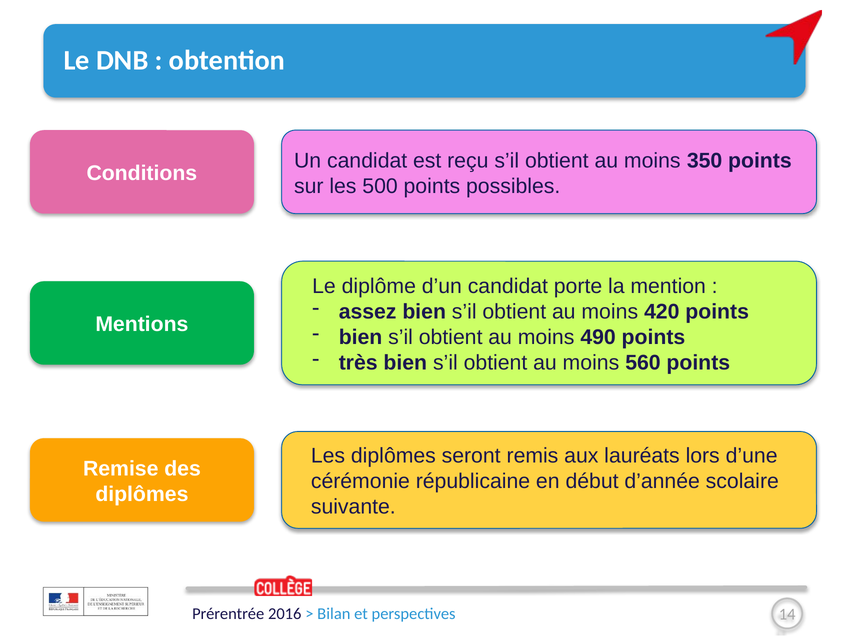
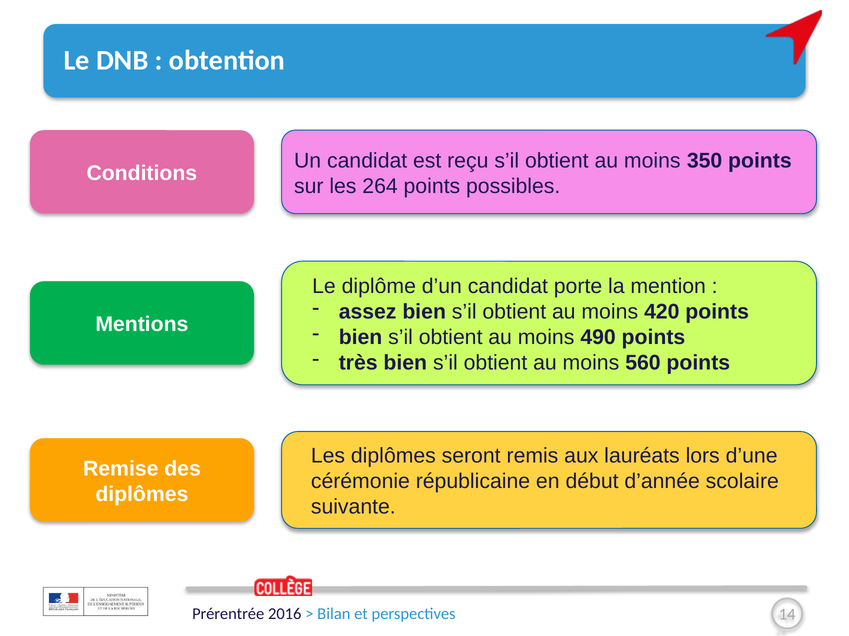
500: 500 -> 264
